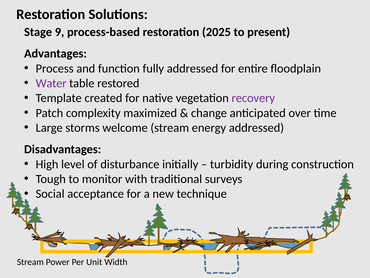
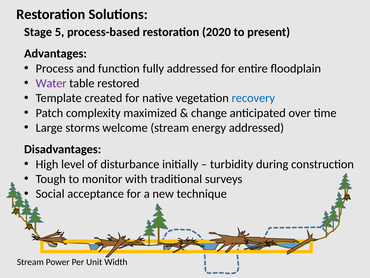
9: 9 -> 5
2025: 2025 -> 2020
recovery colour: purple -> blue
